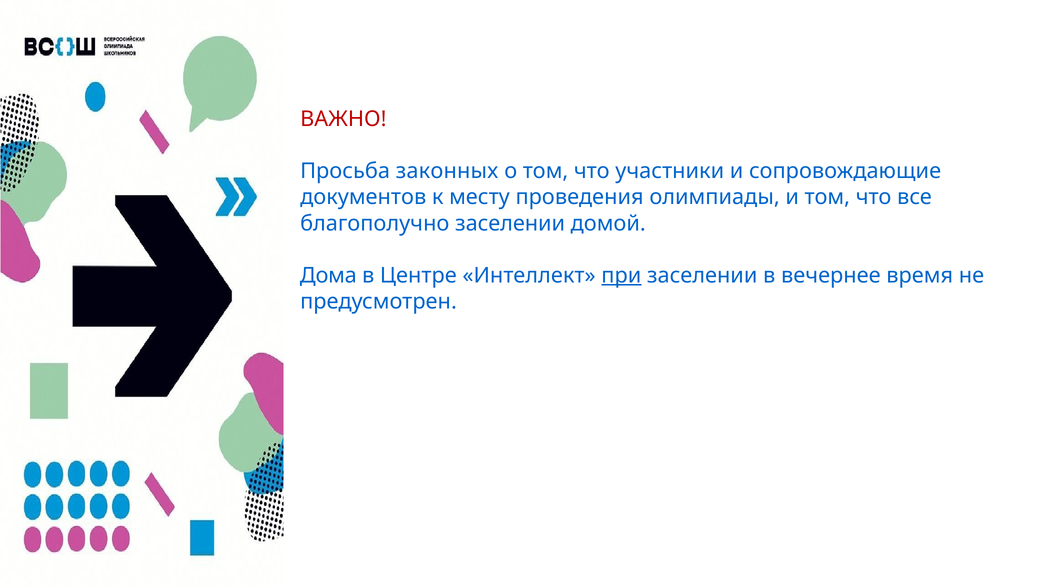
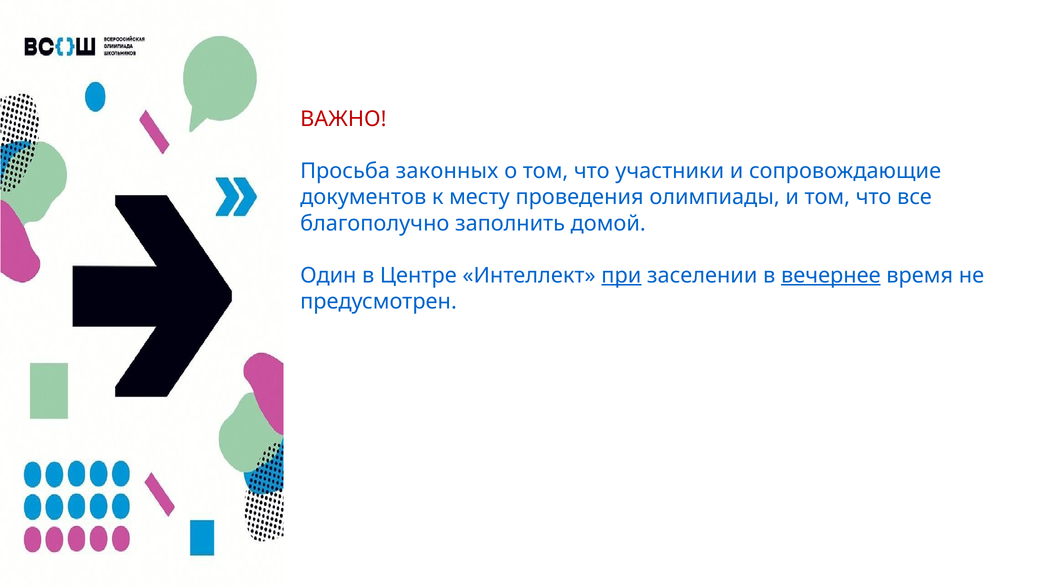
благополучно заселении: заселении -> заполнить
Дома: Дома -> Один
вечернее underline: none -> present
